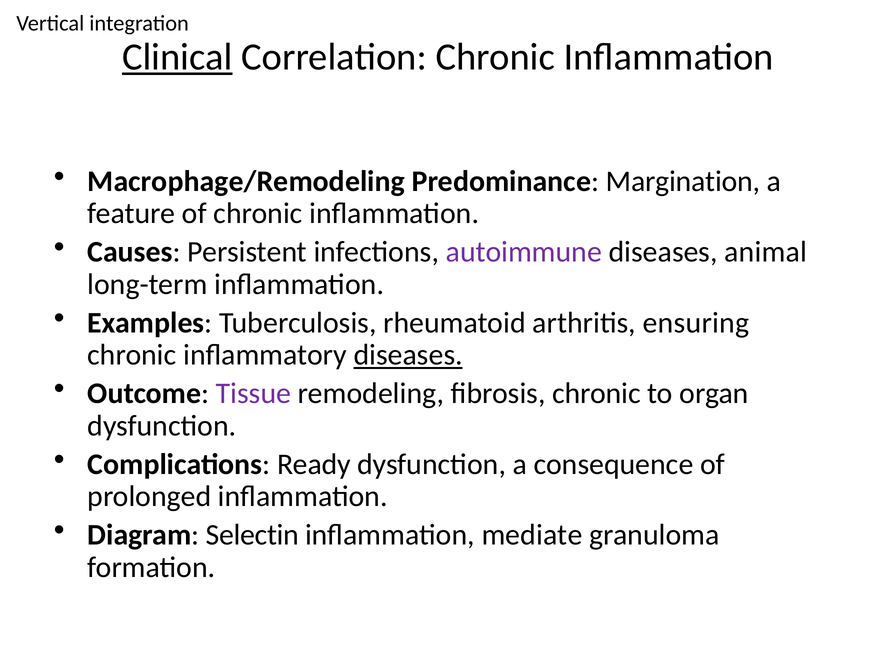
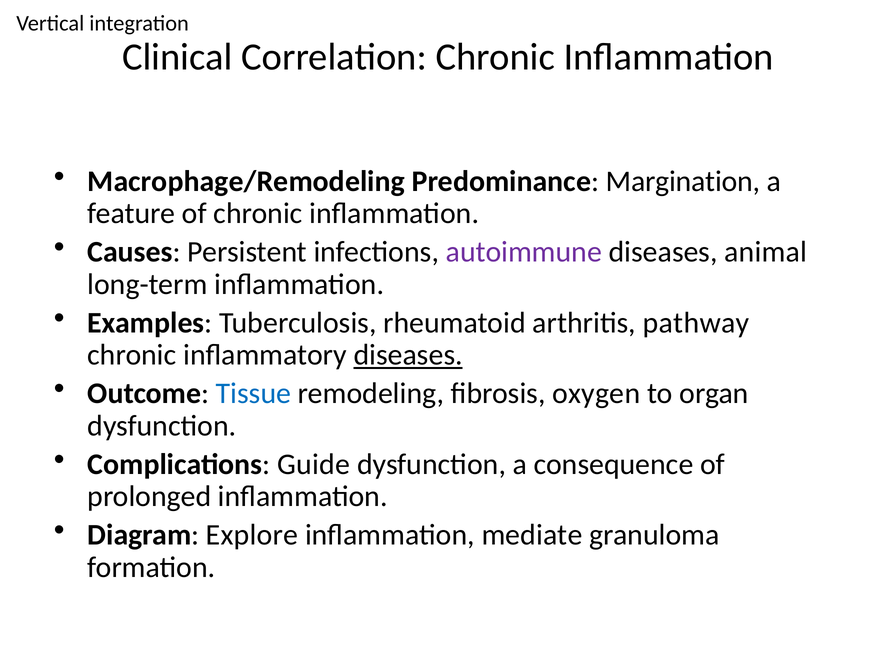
Clinical underline: present -> none
ensuring: ensuring -> pathway
Tissue colour: purple -> blue
fibrosis chronic: chronic -> oxygen
Ready: Ready -> Guide
Selectin: Selectin -> Explore
